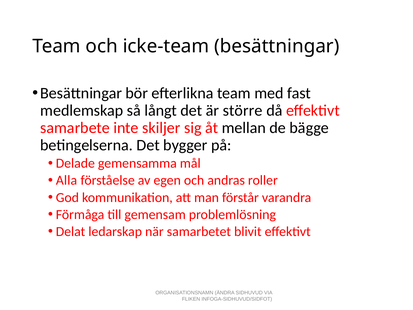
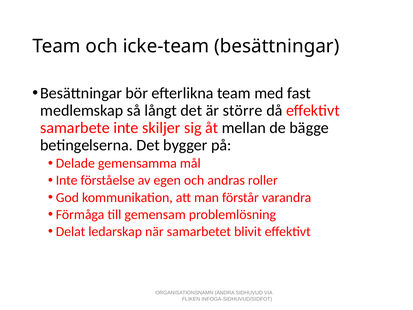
Alla at (67, 180): Alla -> Inte
